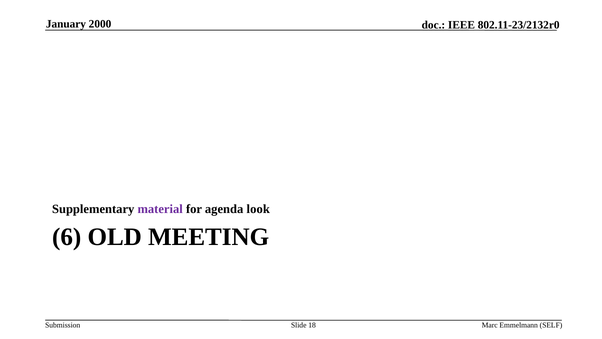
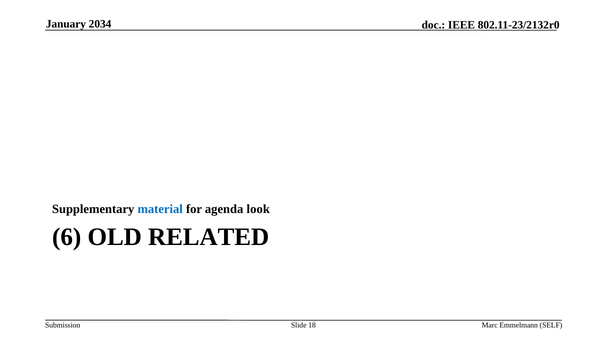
2000: 2000 -> 2034
material colour: purple -> blue
MEETING: MEETING -> RELATED
